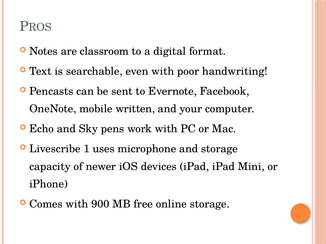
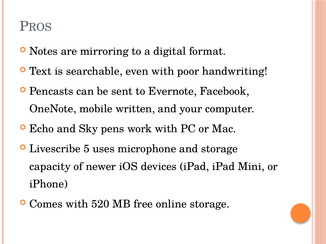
classroom: classroom -> mirroring
1: 1 -> 5
900: 900 -> 520
